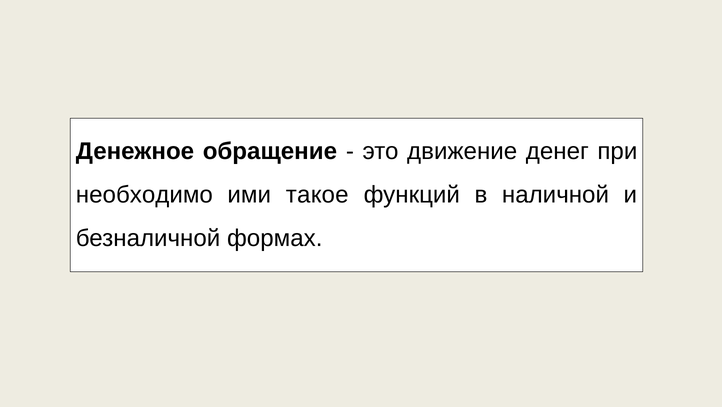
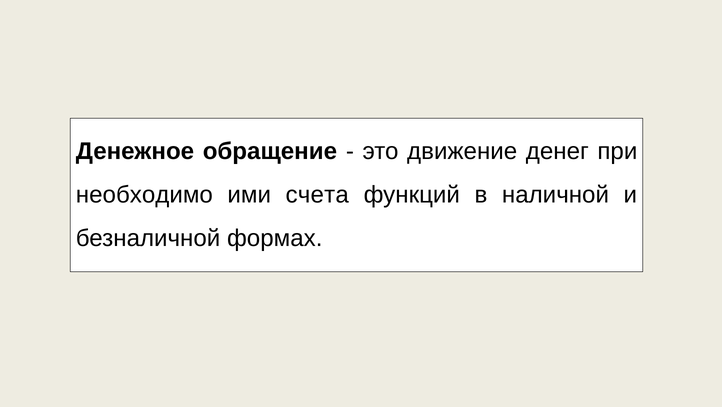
такое: такое -> счета
